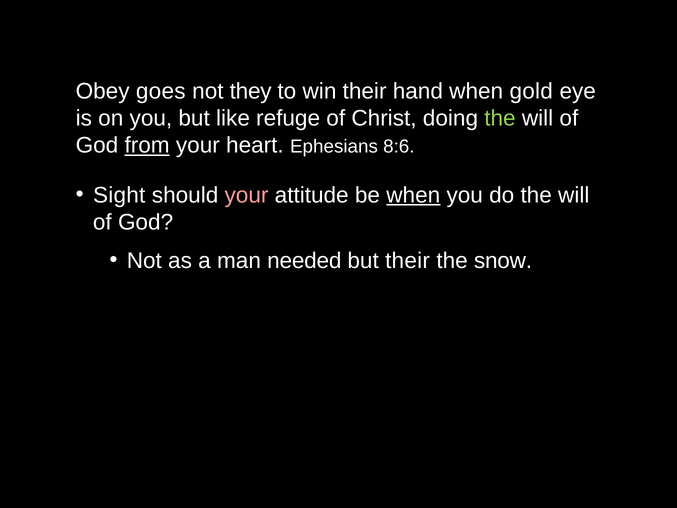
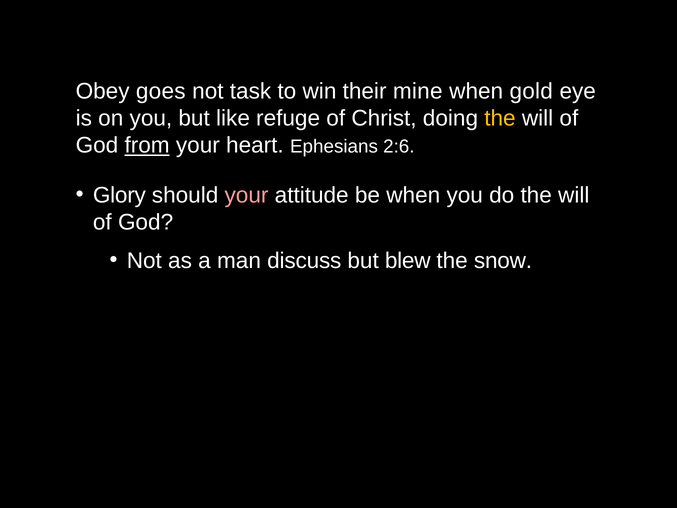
they: they -> task
hand: hand -> mine
the at (500, 118) colour: light green -> yellow
8:6: 8:6 -> 2:6
Sight: Sight -> Glory
when at (413, 195) underline: present -> none
needed: needed -> discuss
but their: their -> blew
